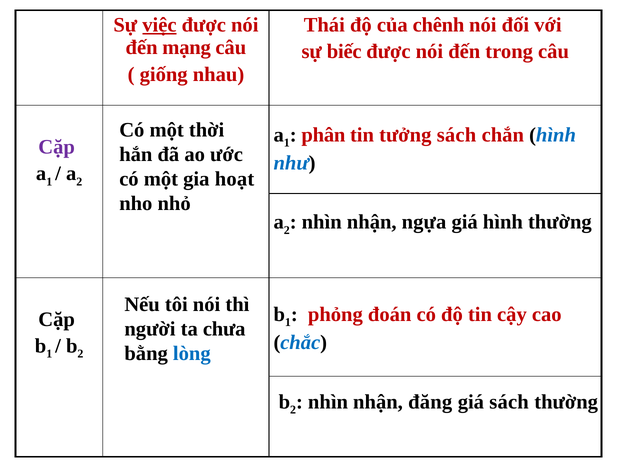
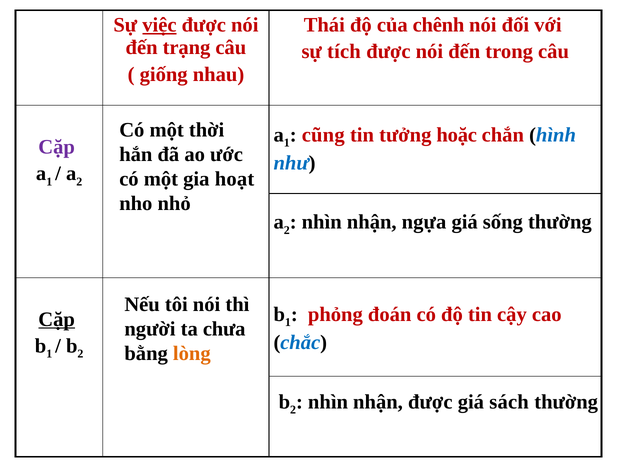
mạng: mạng -> trạng
biếc: biếc -> tích
phân: phân -> cũng
tưởng sách: sách -> hoặc
giá hình: hình -> sống
Cặp at (57, 320) underline: none -> present
lòng colour: blue -> orange
nhận đăng: đăng -> được
